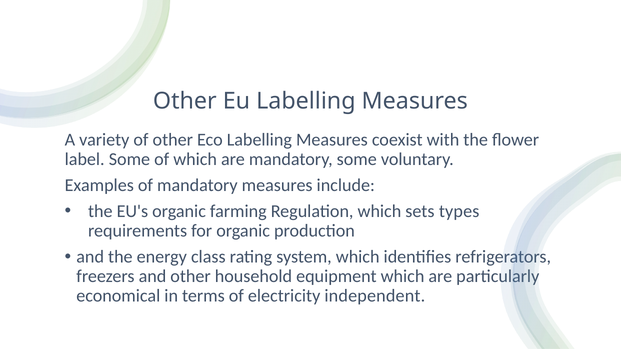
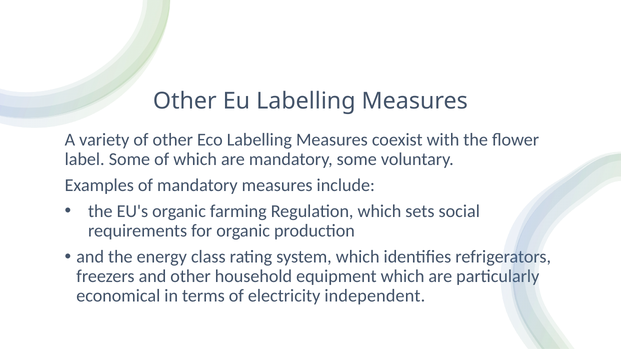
types: types -> social
